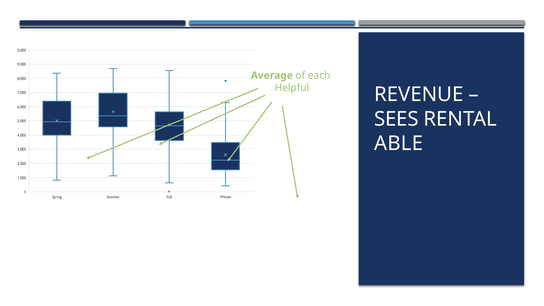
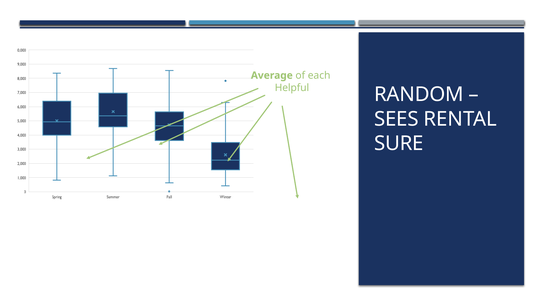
REVENUE: REVENUE -> RANDOM
ABLE: ABLE -> SURE
